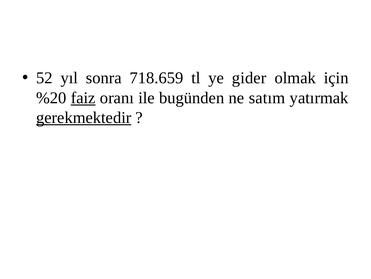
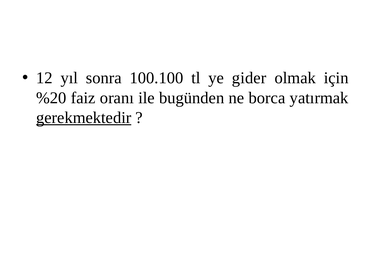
52: 52 -> 12
718.659: 718.659 -> 100.100
faiz underline: present -> none
satım: satım -> borca
